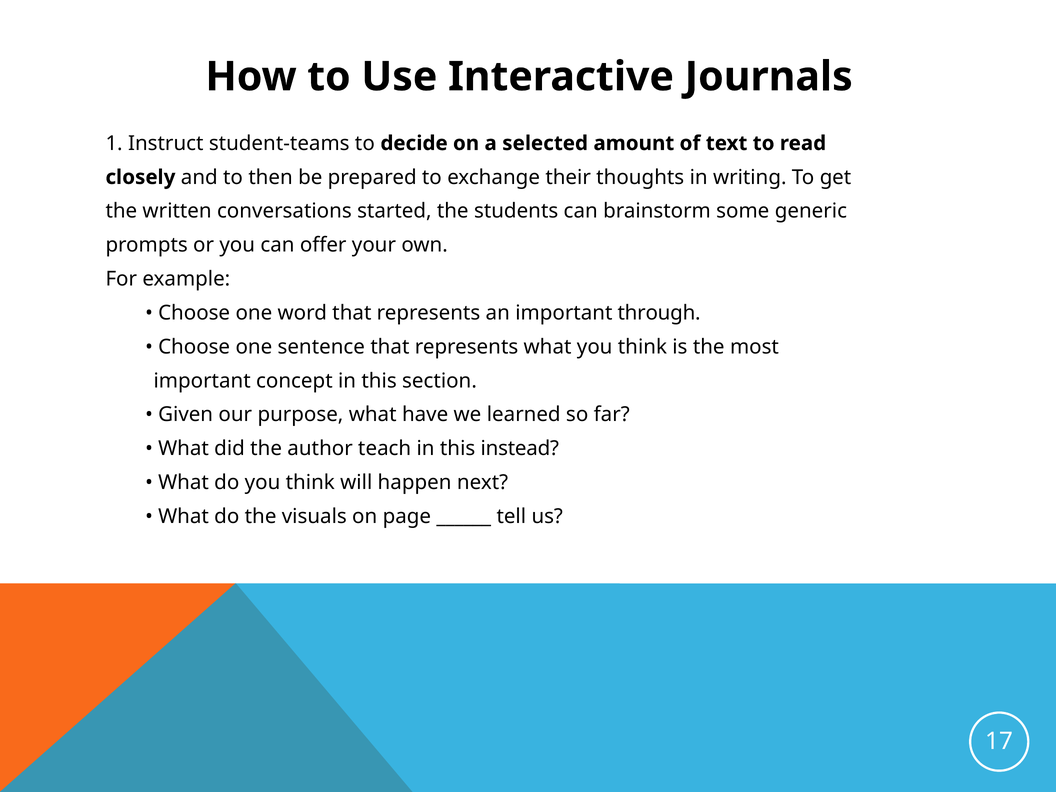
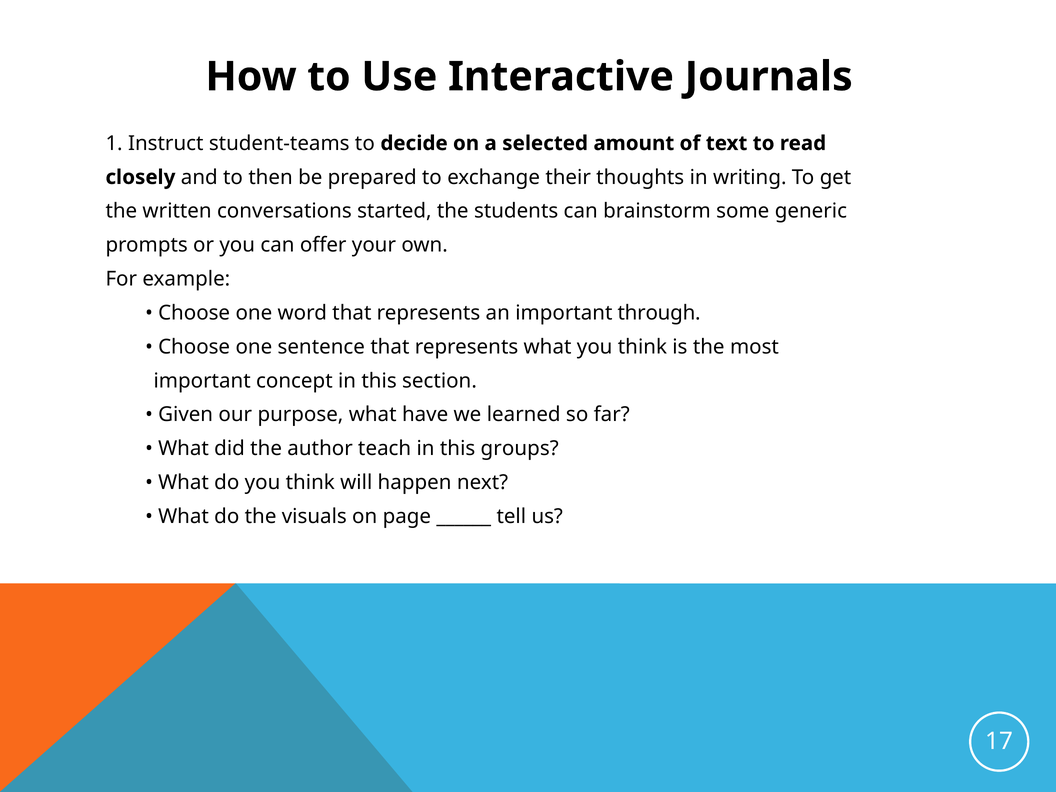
instead: instead -> groups
